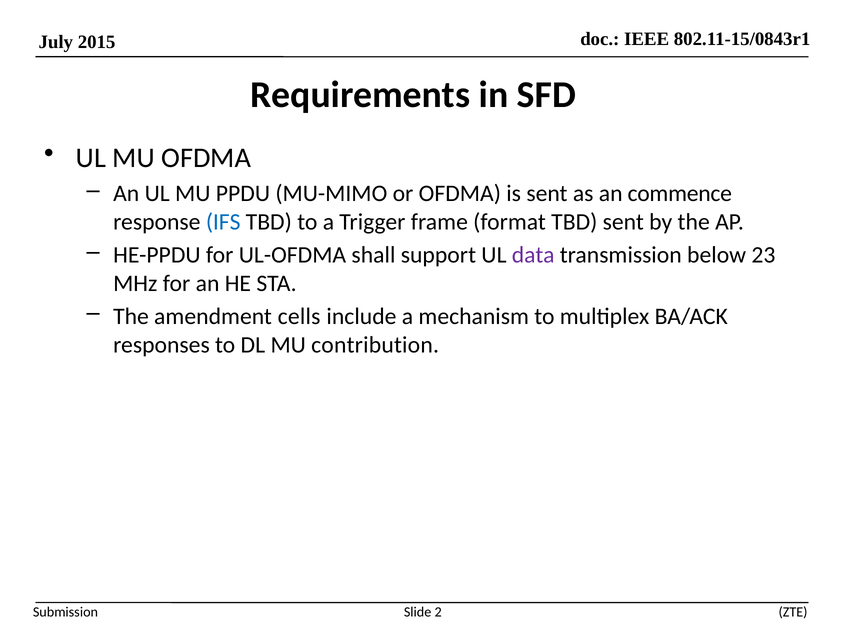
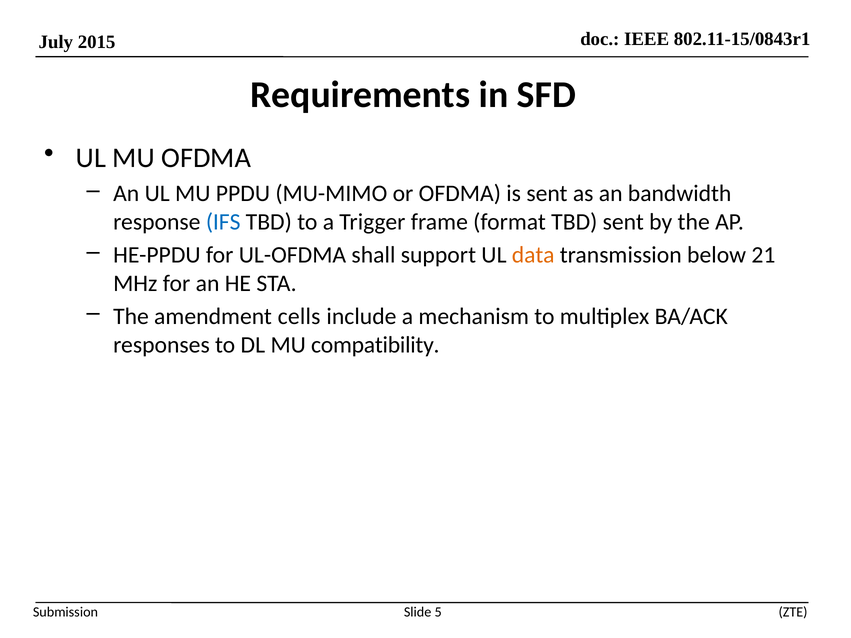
commence: commence -> bandwidth
data colour: purple -> orange
23: 23 -> 21
contribution: contribution -> compatibility
2: 2 -> 5
